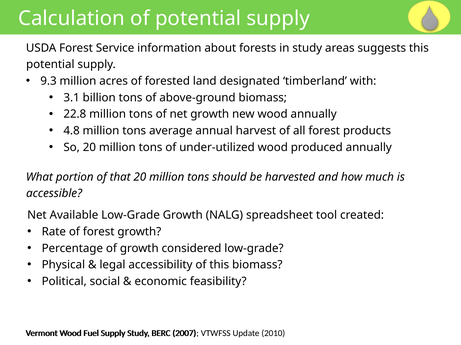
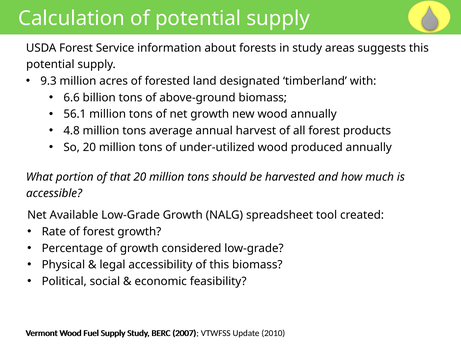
3.1: 3.1 -> 6.6
22.8: 22.8 -> 56.1
